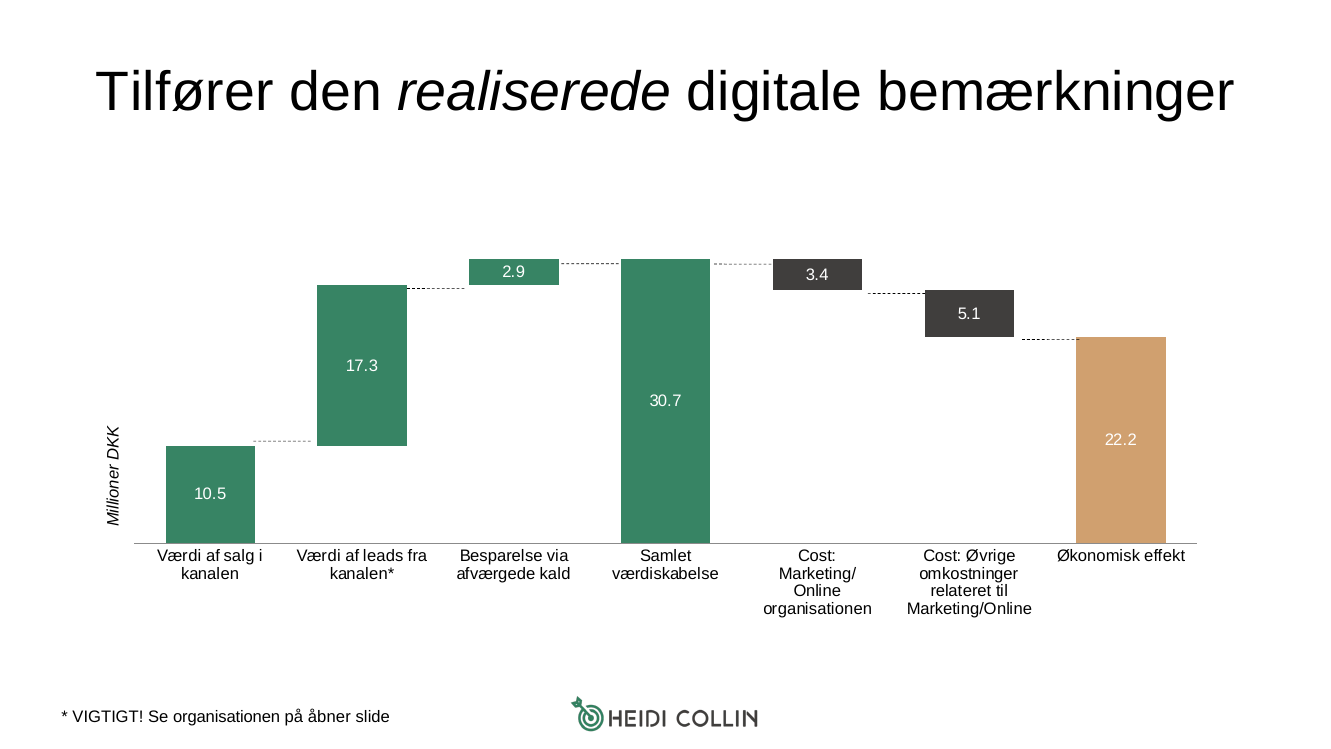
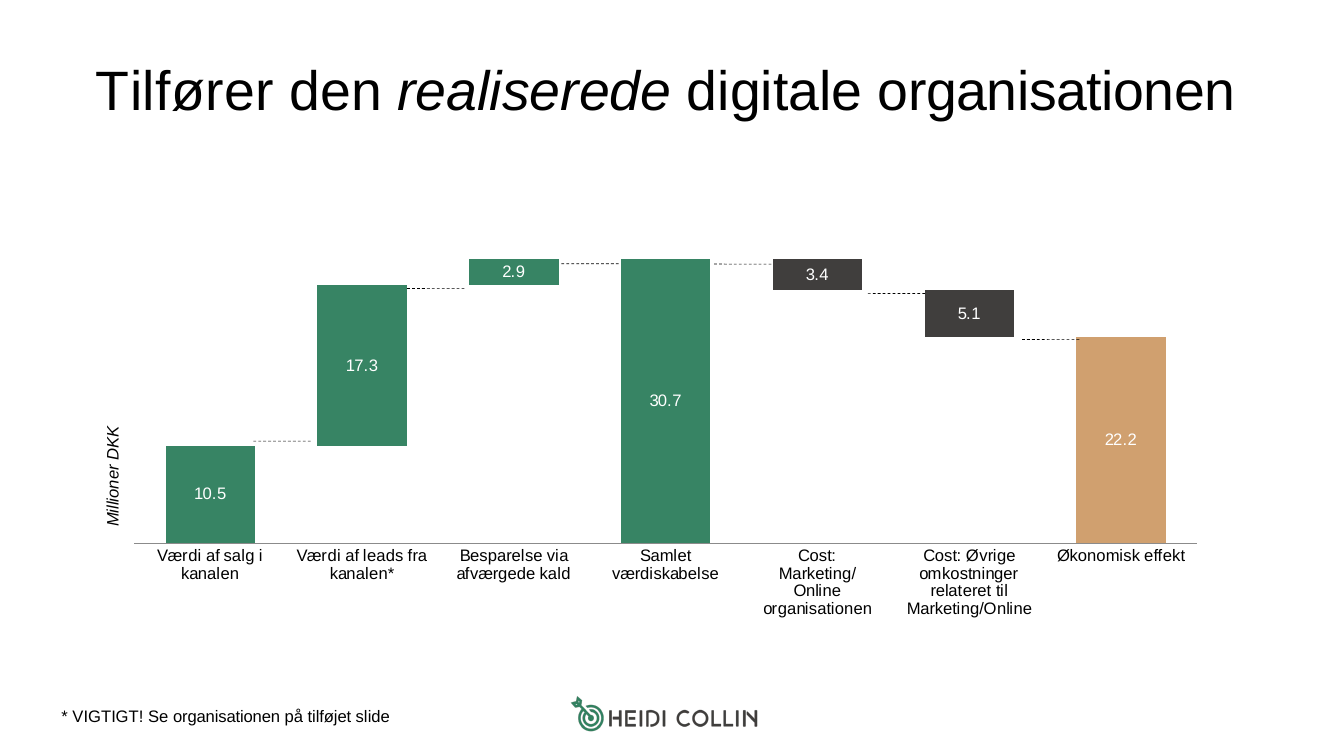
digitale bemærkninger: bemærkninger -> organisationen
åbner: åbner -> tilføjet
